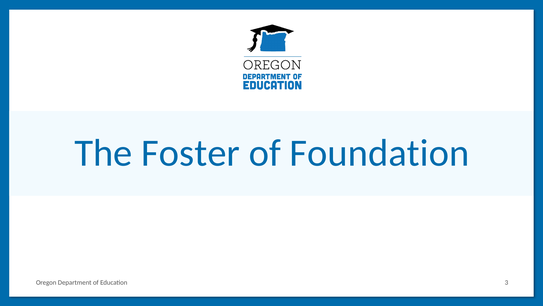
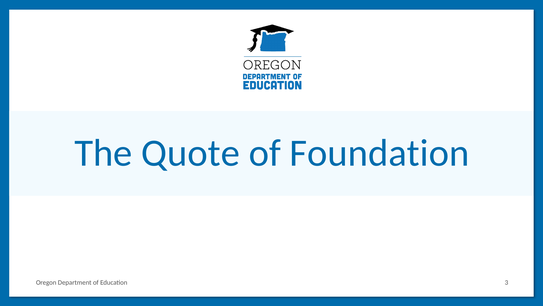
Foster: Foster -> Quote
